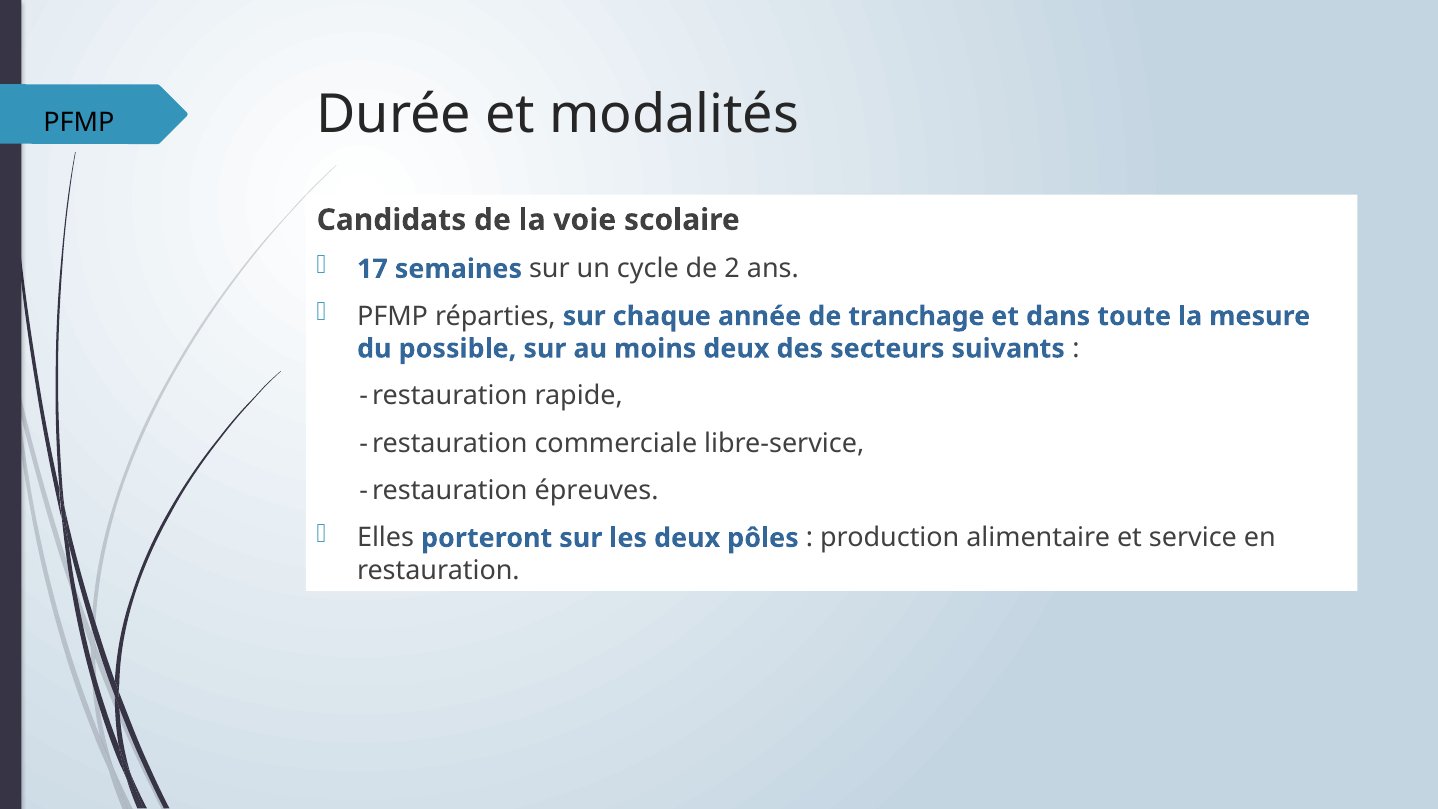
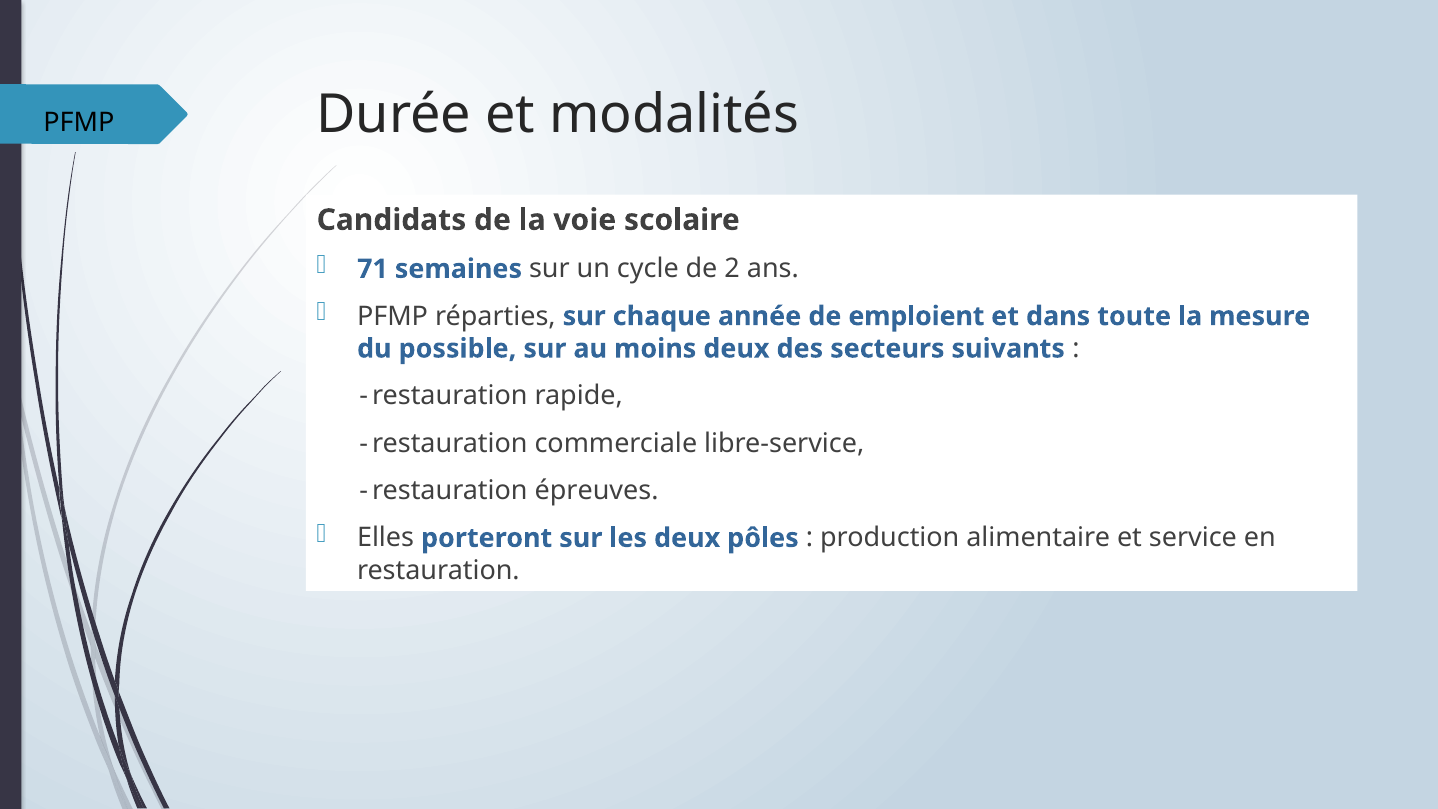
17: 17 -> 71
tranchage: tranchage -> emploient
